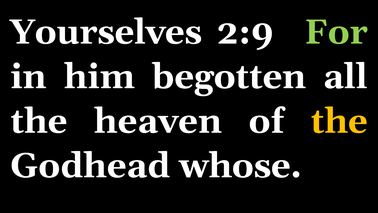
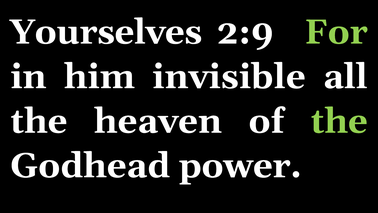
begotten: begotten -> invisible
the at (339, 121) colour: yellow -> light green
whose: whose -> power
